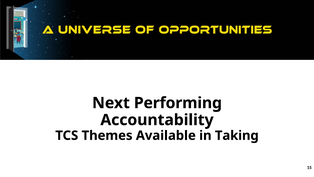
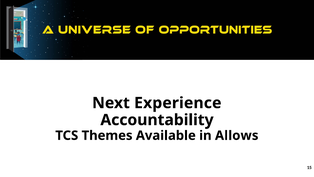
Performing: Performing -> Experience
Taking: Taking -> Allows
